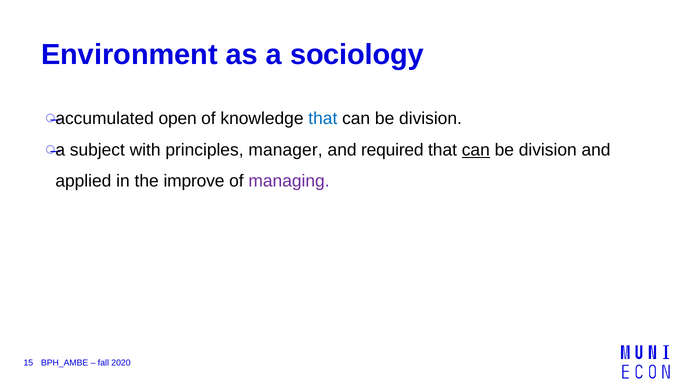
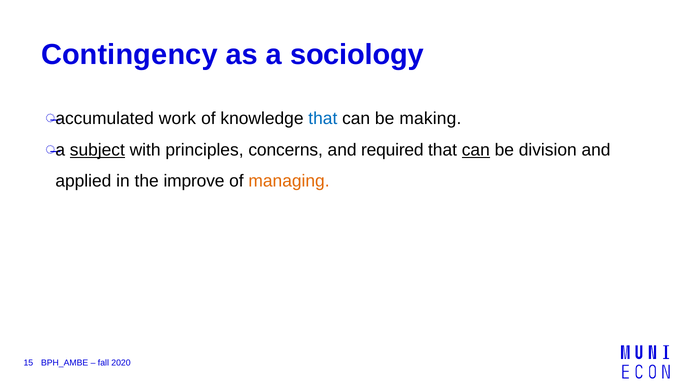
Environment: Environment -> Contingency
open: open -> work
division at (430, 119): division -> making
subject underline: none -> present
manager: manager -> concerns
managing colour: purple -> orange
